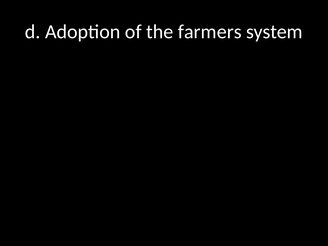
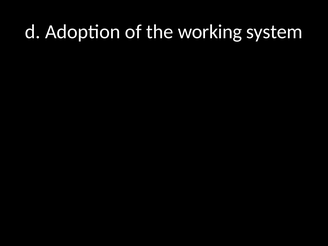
farmers: farmers -> working
